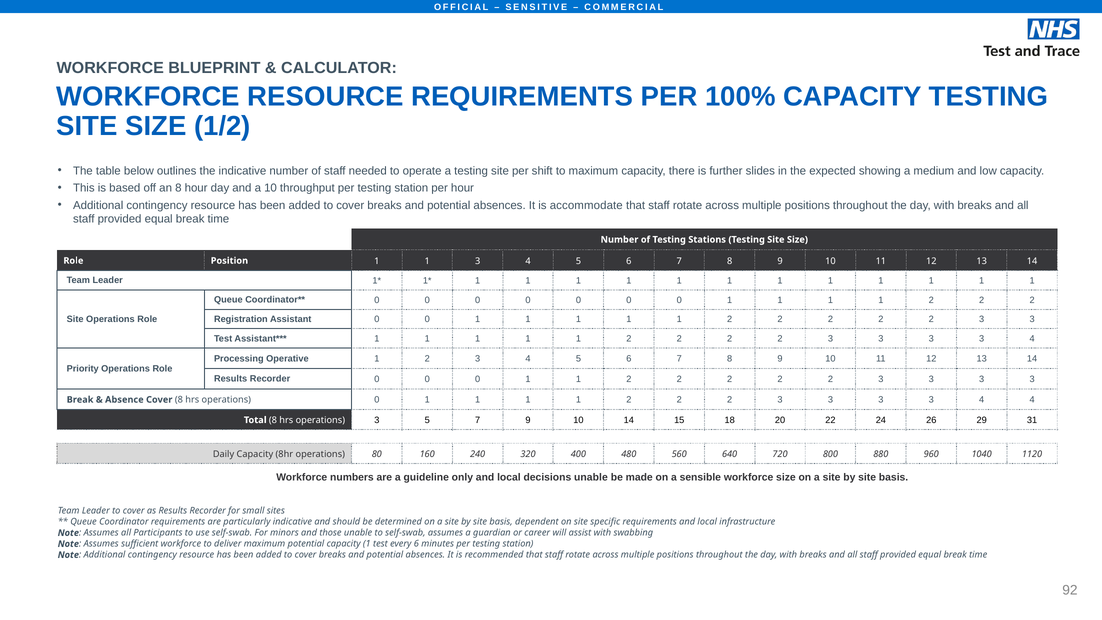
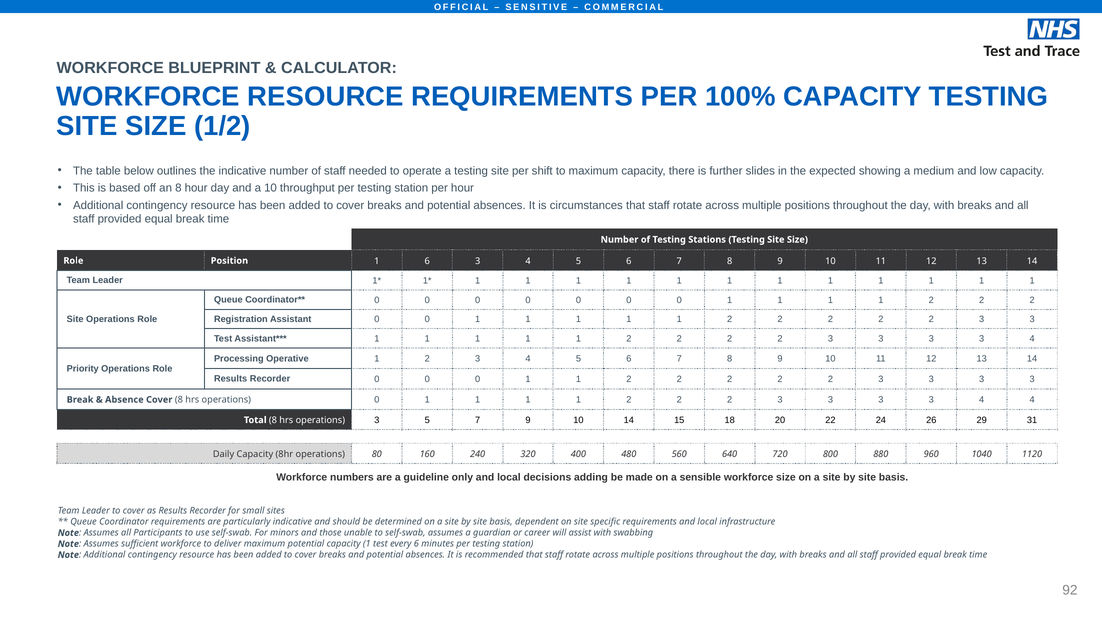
accommodate: accommodate -> circumstances
Position 1 1: 1 -> 6
decisions unable: unable -> adding
